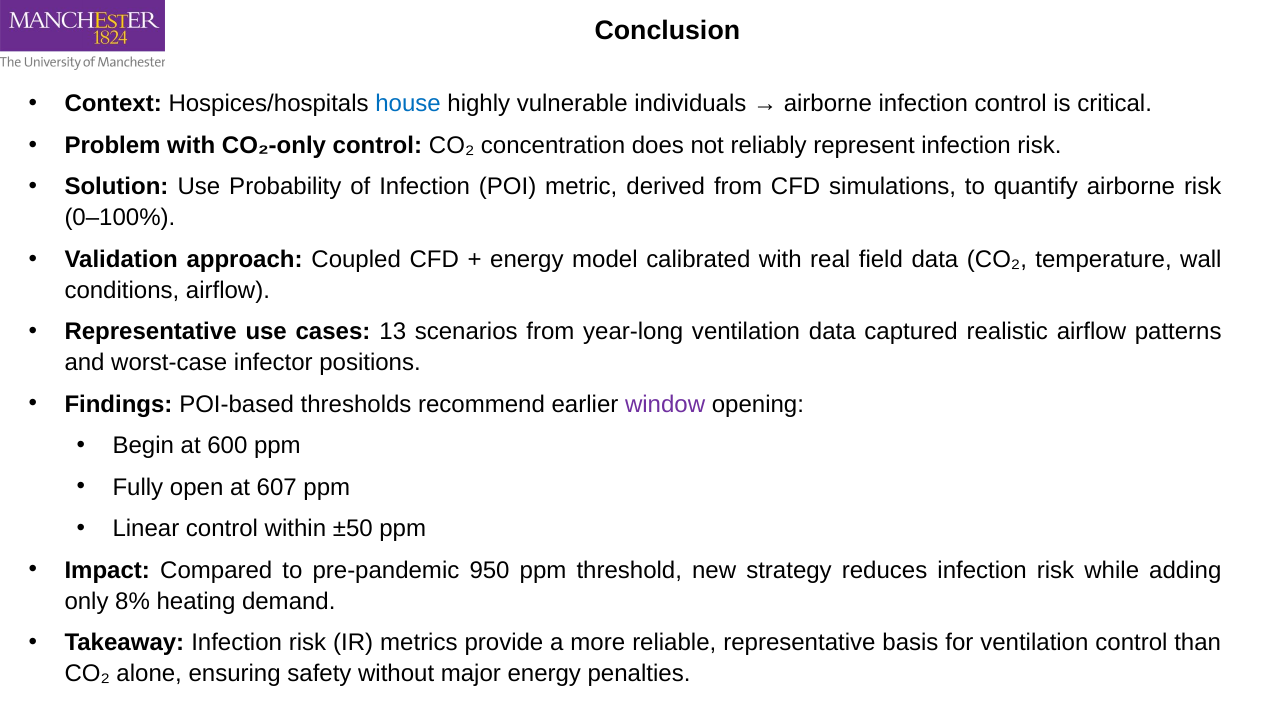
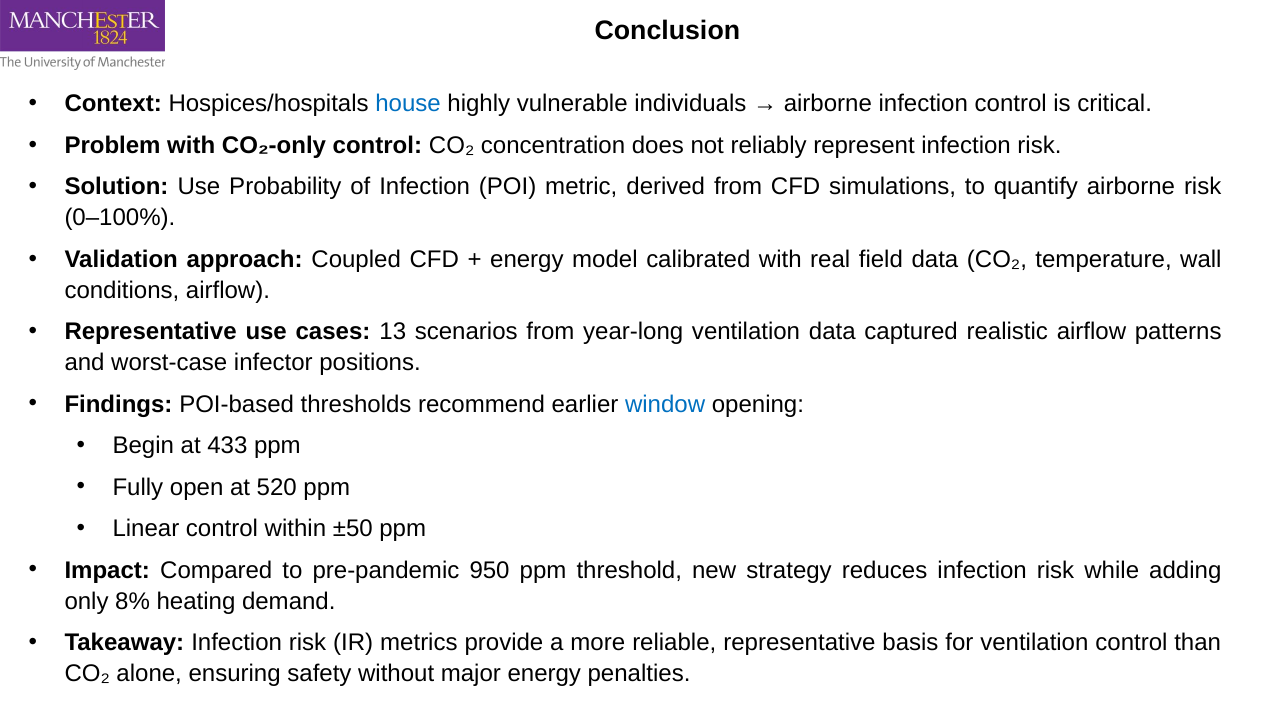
window colour: purple -> blue
600: 600 -> 433
607: 607 -> 520
